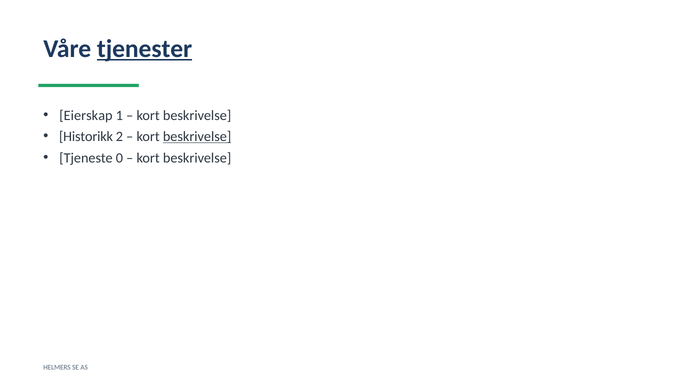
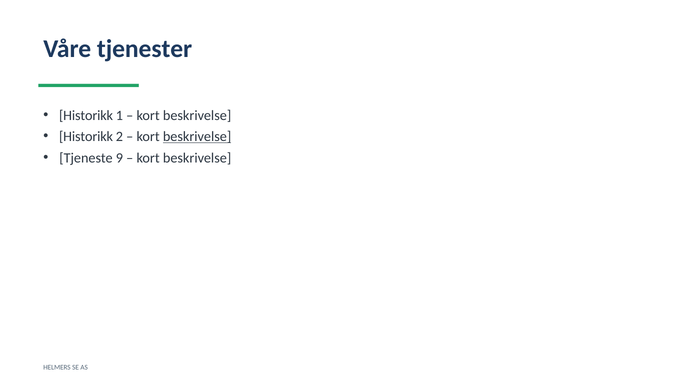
tjenester underline: present -> none
Eierskap at (86, 115): Eierskap -> Historikk
0: 0 -> 9
